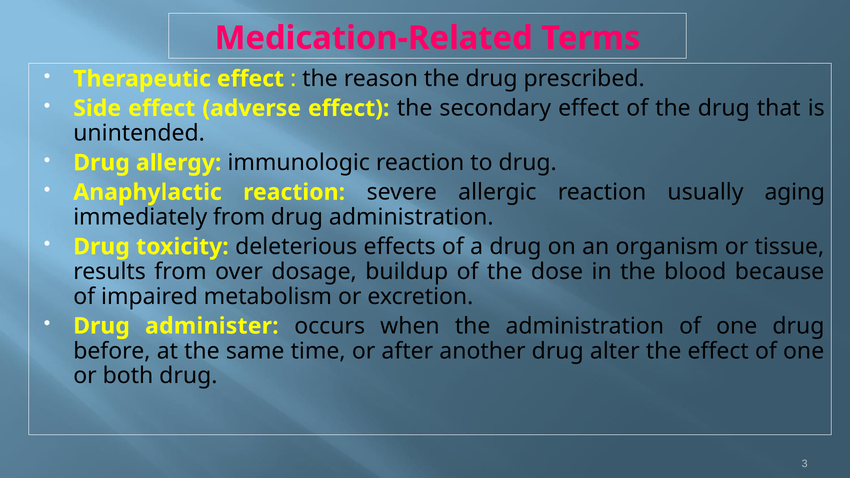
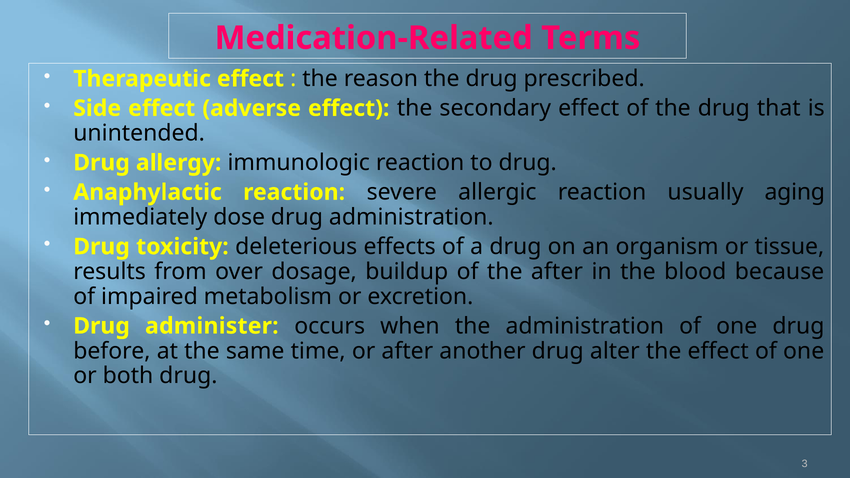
immediately from: from -> dose
the dose: dose -> after
